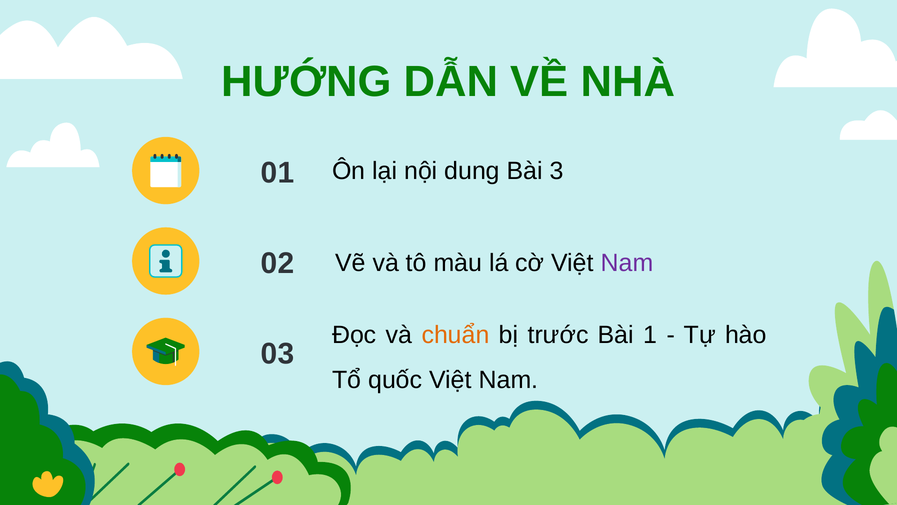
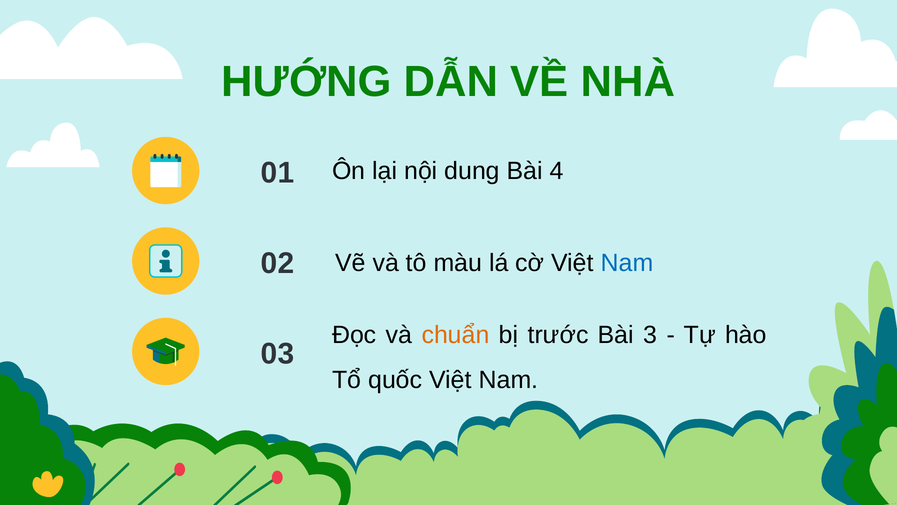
3: 3 -> 4
Nam at (627, 263) colour: purple -> blue
1: 1 -> 3
